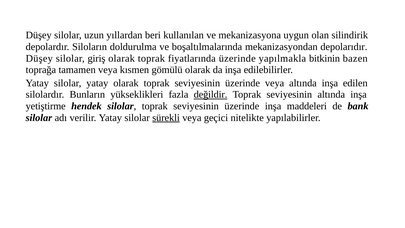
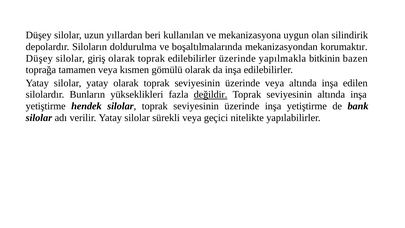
depolarıdır: depolarıdır -> korumaktır
toprak fiyatlarında: fiyatlarında -> edilebilirler
üzerinde inşa maddeleri: maddeleri -> yetiştirme
sürekli underline: present -> none
